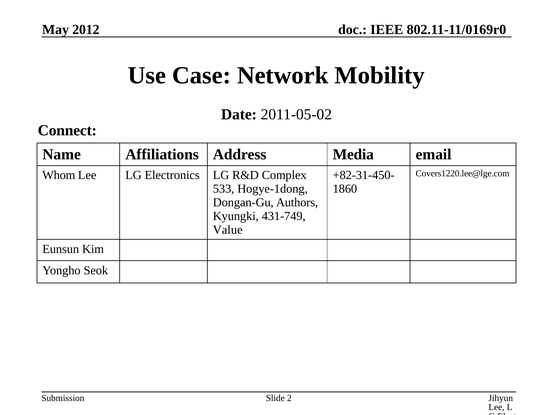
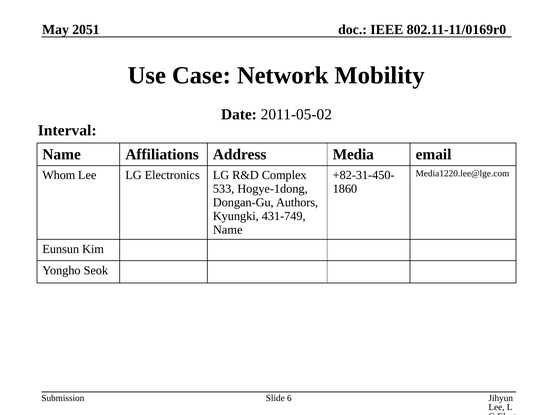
2012: 2012 -> 2051
Connect: Connect -> Interval
Covers1220.lee@lge.com: Covers1220.lee@lge.com -> Media1220.lee@lge.com
Value at (228, 230): Value -> Name
2: 2 -> 6
